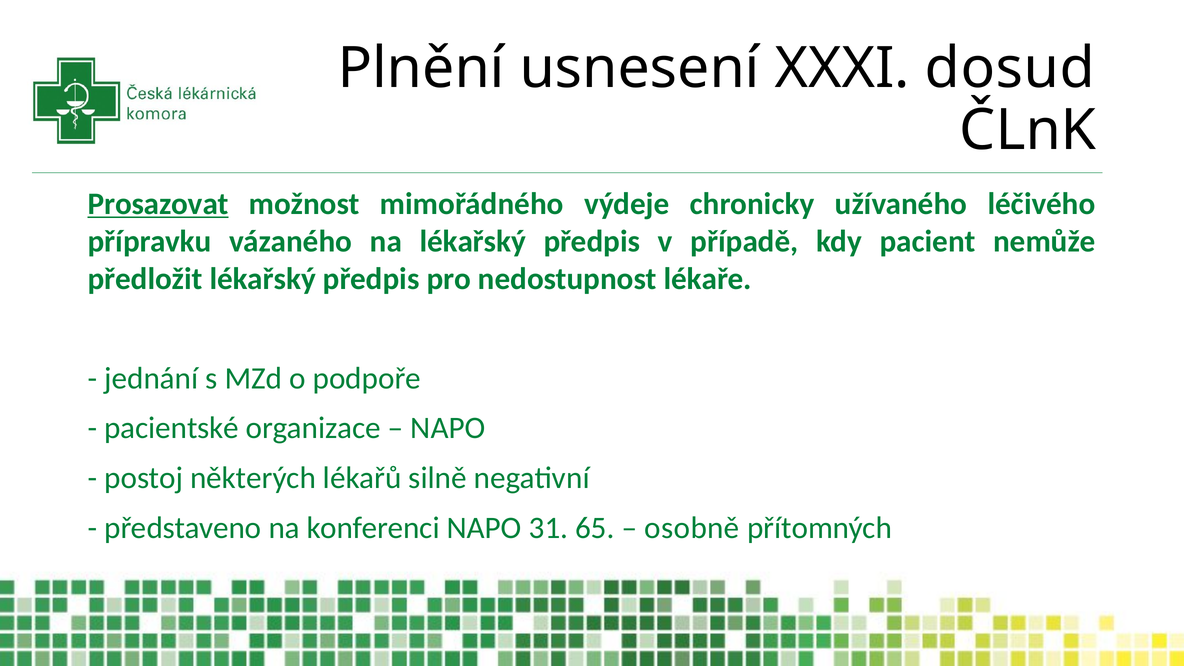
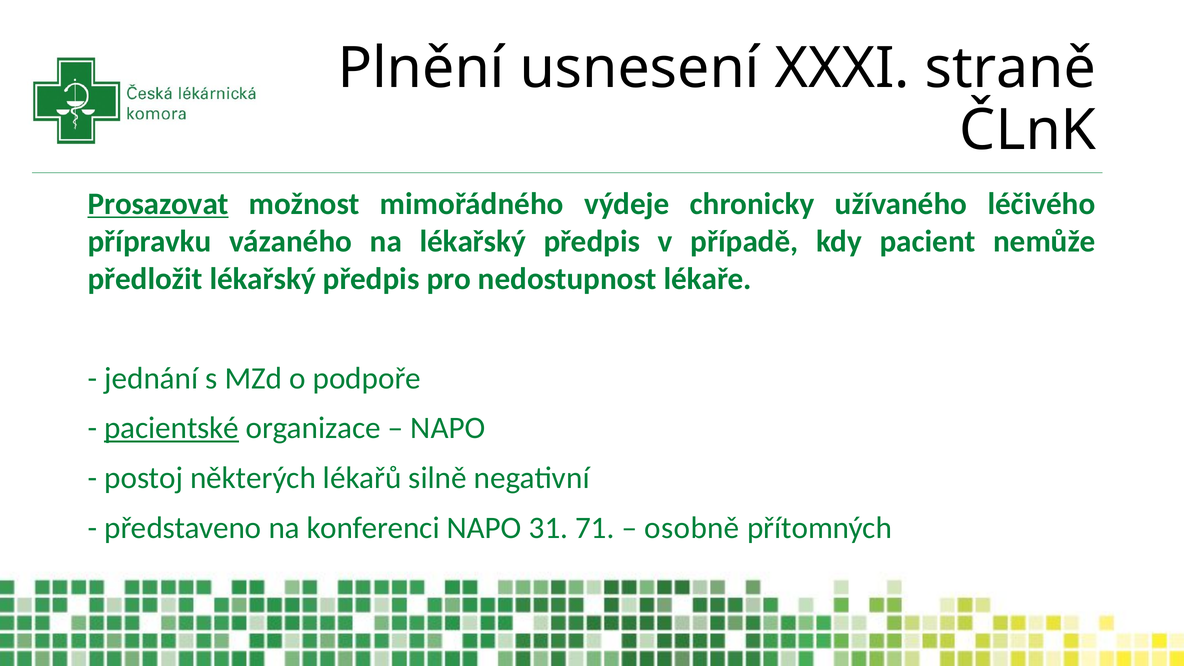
dosud: dosud -> straně
pacientské underline: none -> present
65: 65 -> 71
